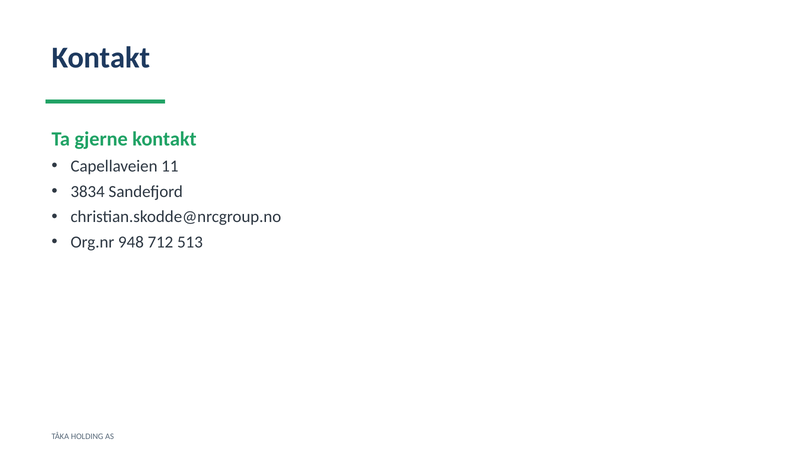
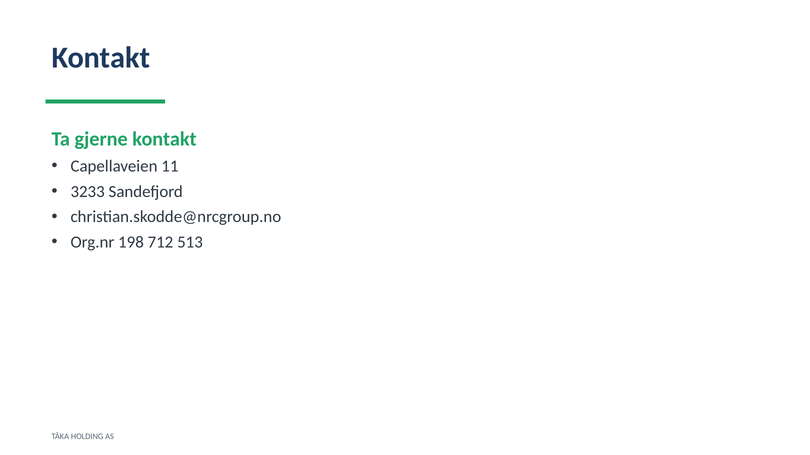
3834: 3834 -> 3233
948: 948 -> 198
